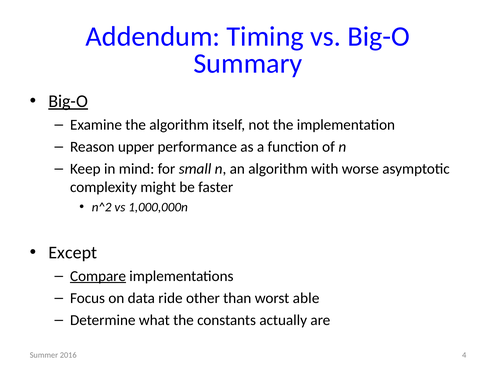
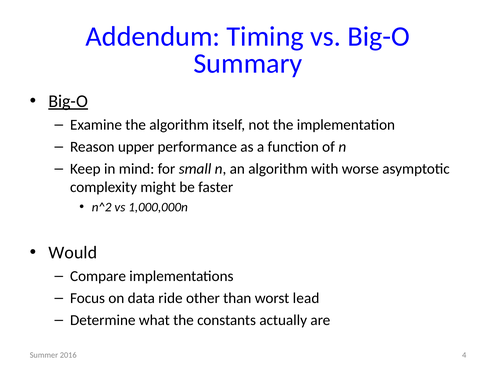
Except: Except -> Would
Compare underline: present -> none
able: able -> lead
